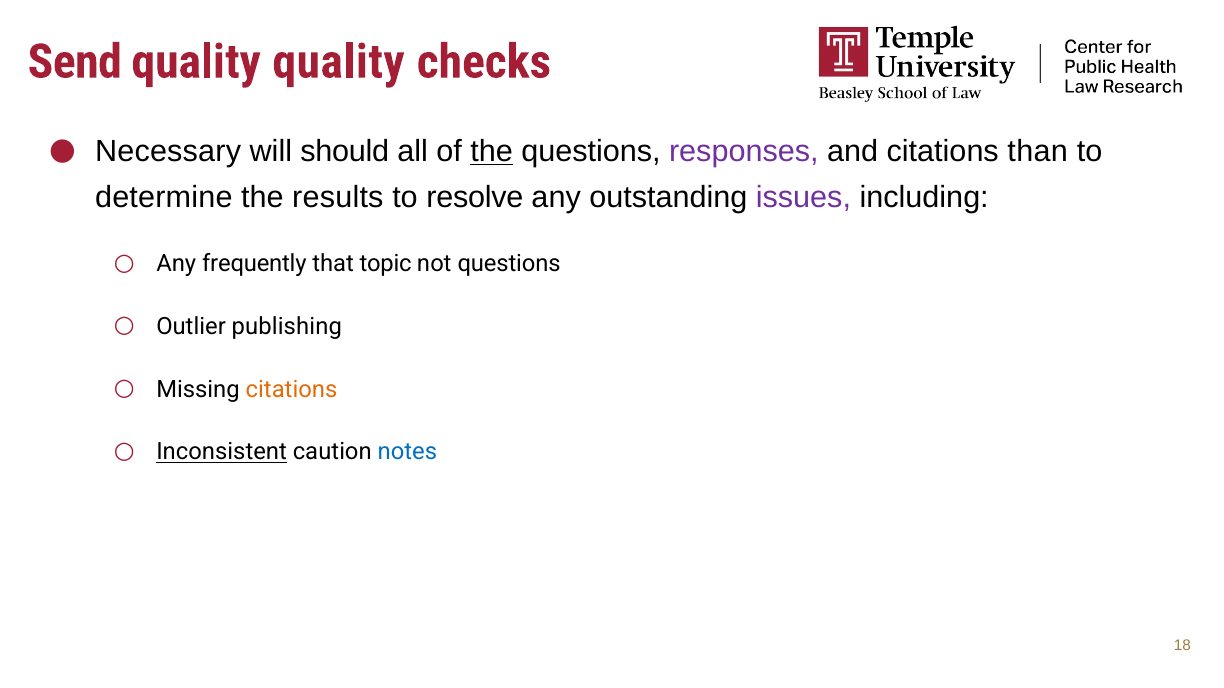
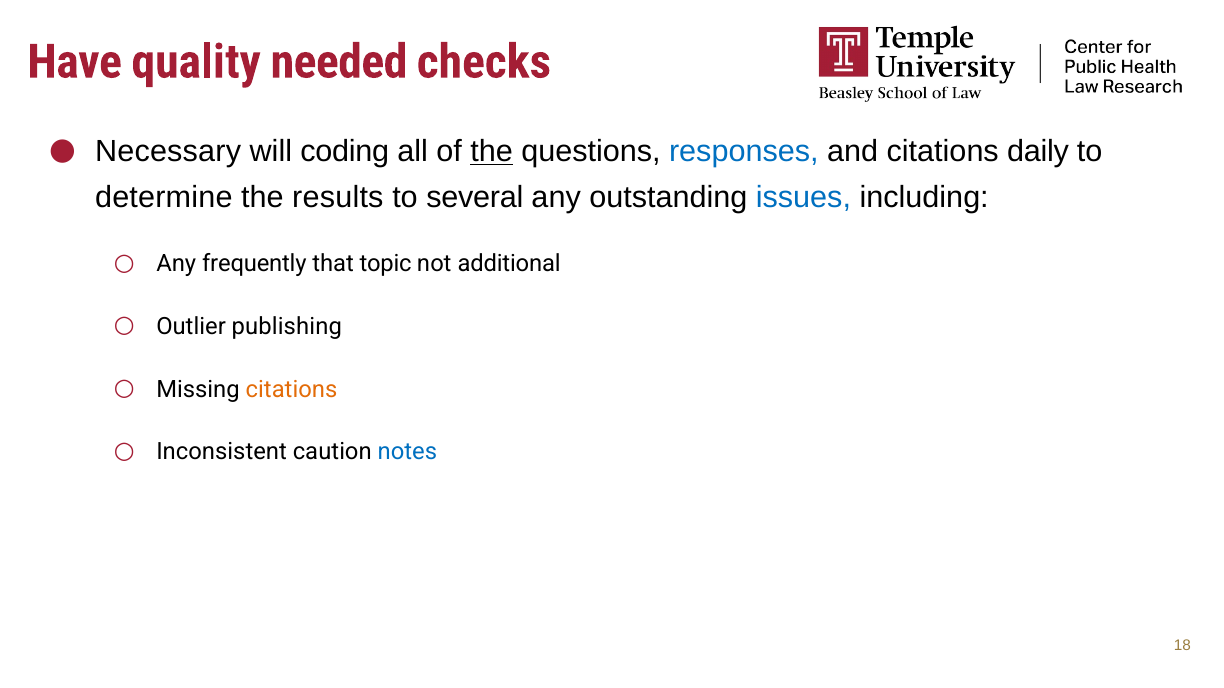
Send: Send -> Have
quality quality: quality -> needed
should: should -> coding
responses colour: purple -> blue
than: than -> daily
resolve: resolve -> several
issues colour: purple -> blue
not questions: questions -> additional
Inconsistent underline: present -> none
